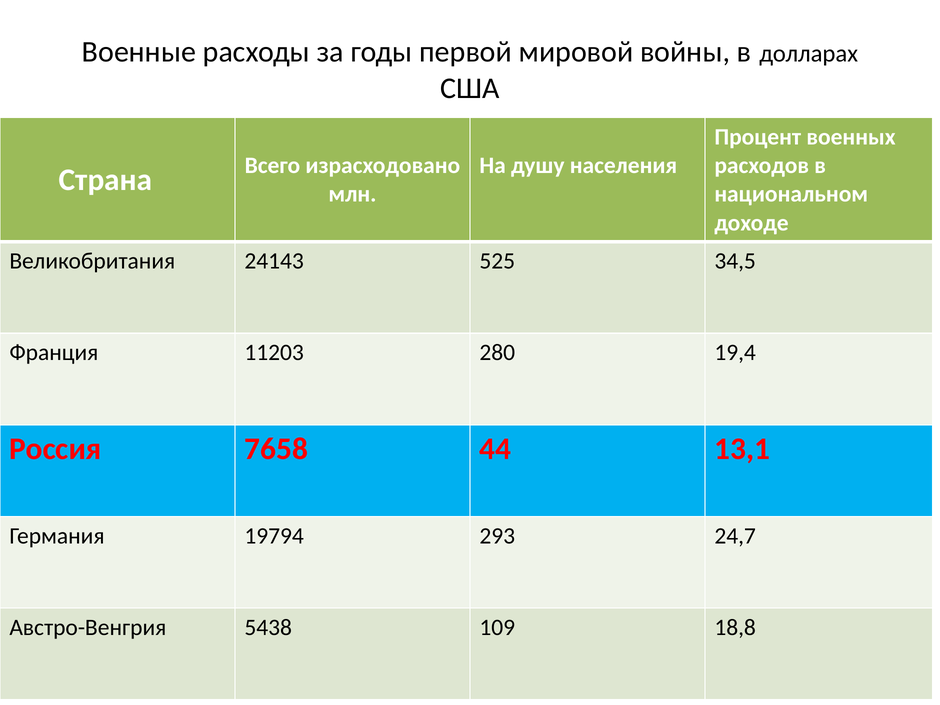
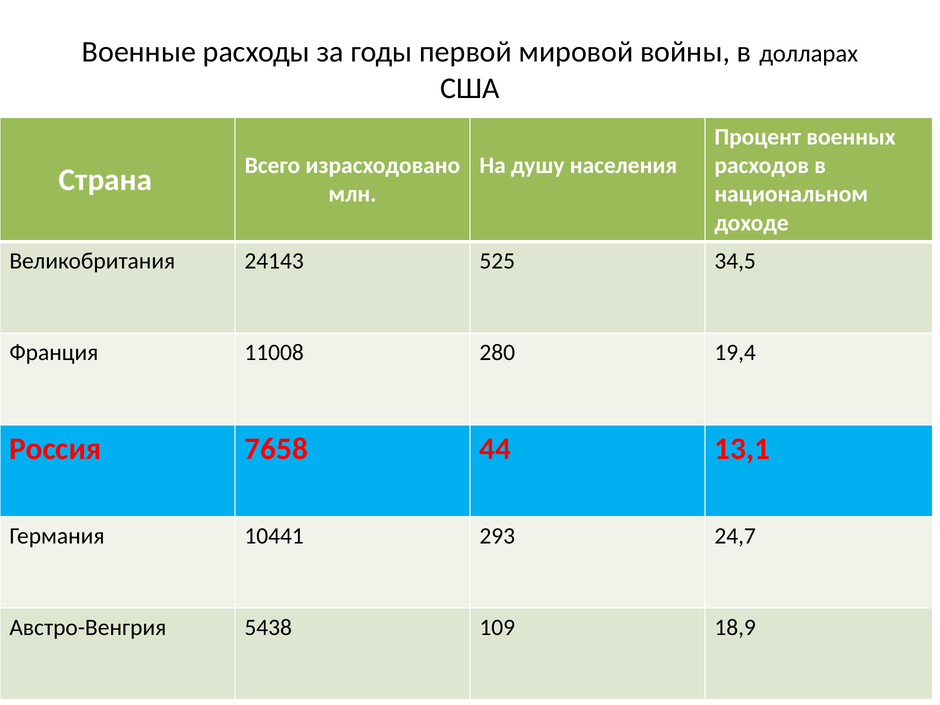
11203: 11203 -> 11008
19794: 19794 -> 10441
18,8: 18,8 -> 18,9
